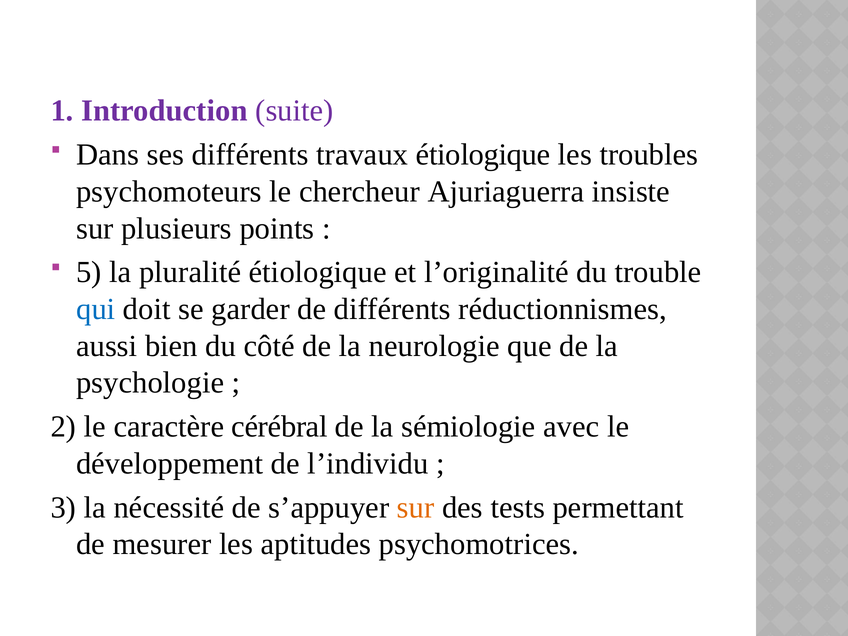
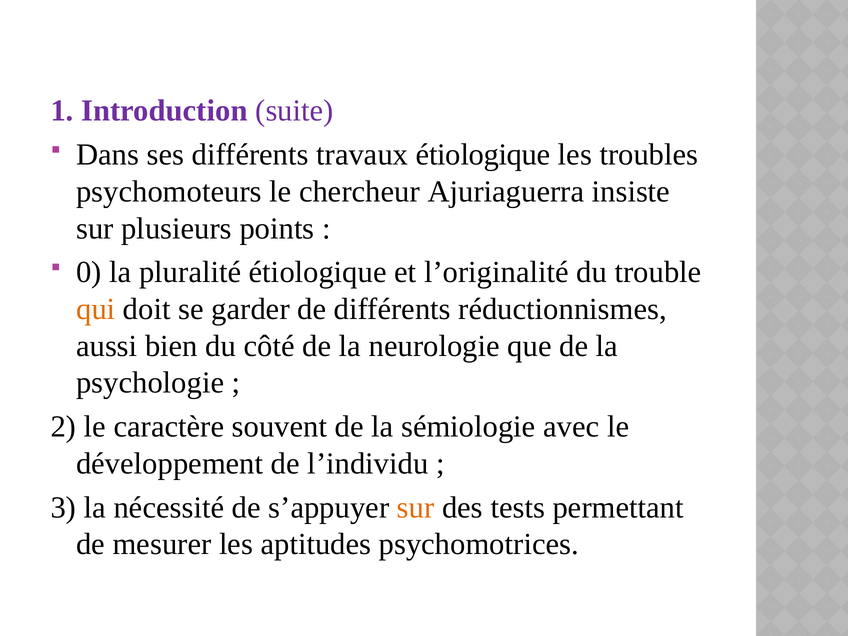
5: 5 -> 0
qui colour: blue -> orange
cérébral: cérébral -> souvent
